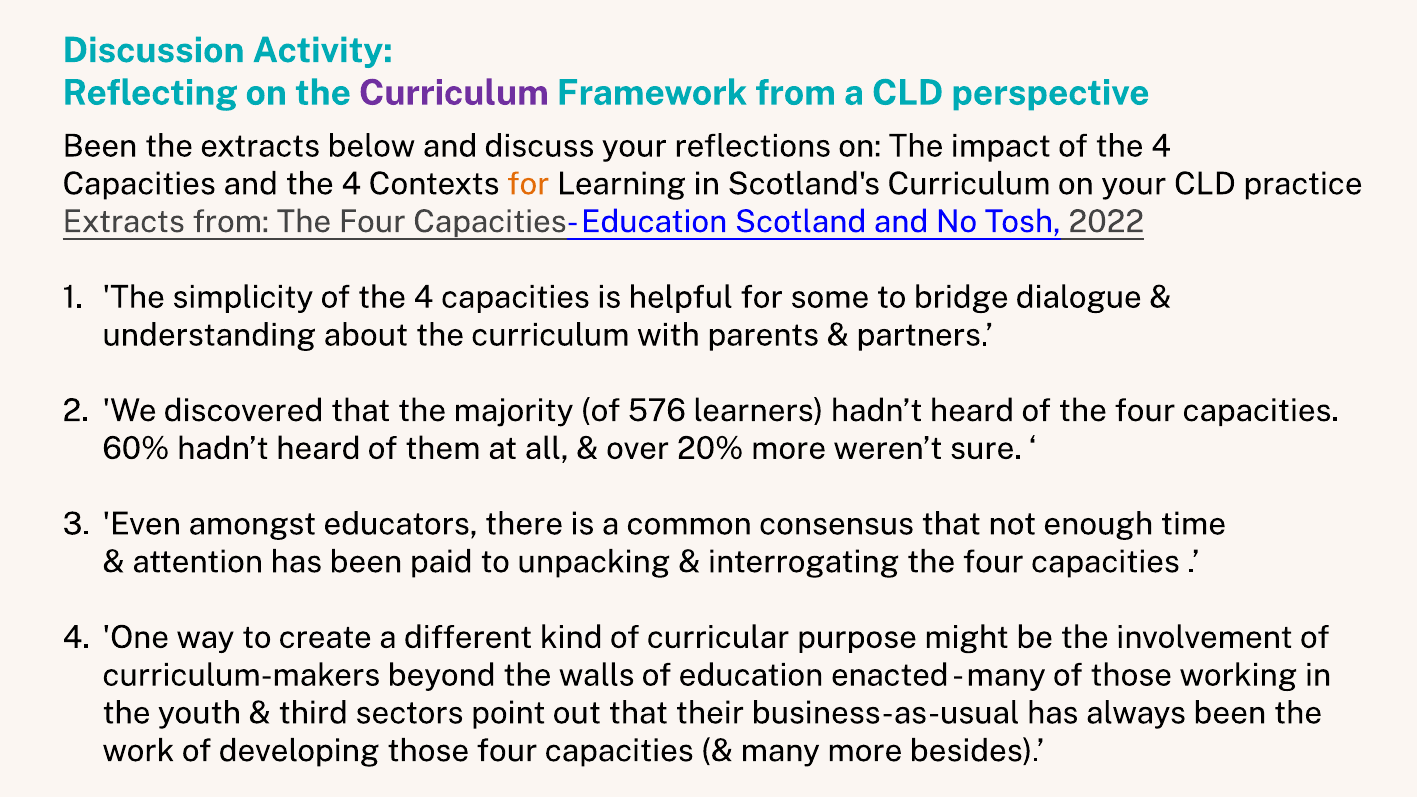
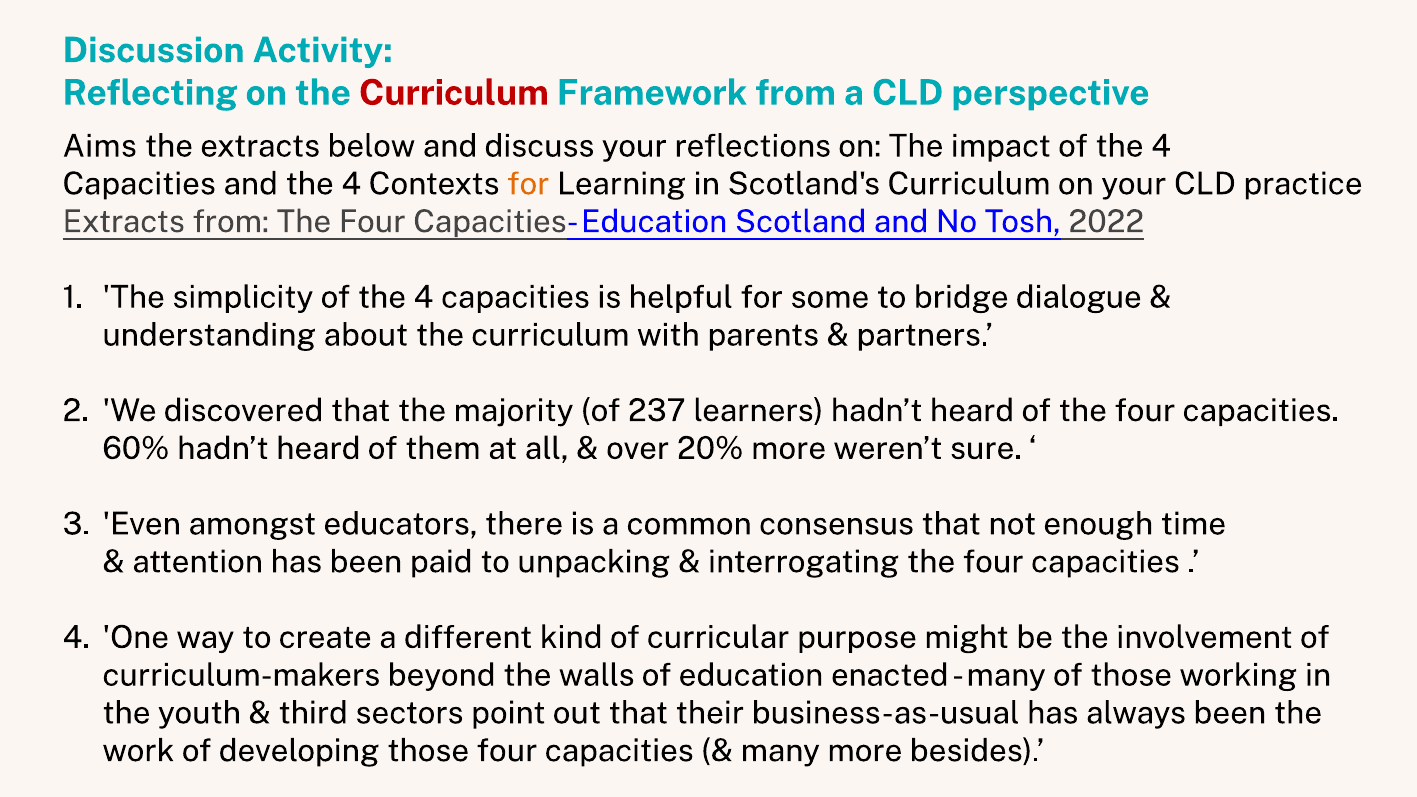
Curriculum at (454, 93) colour: purple -> red
Been at (100, 146): Been -> Aims
576: 576 -> 237
